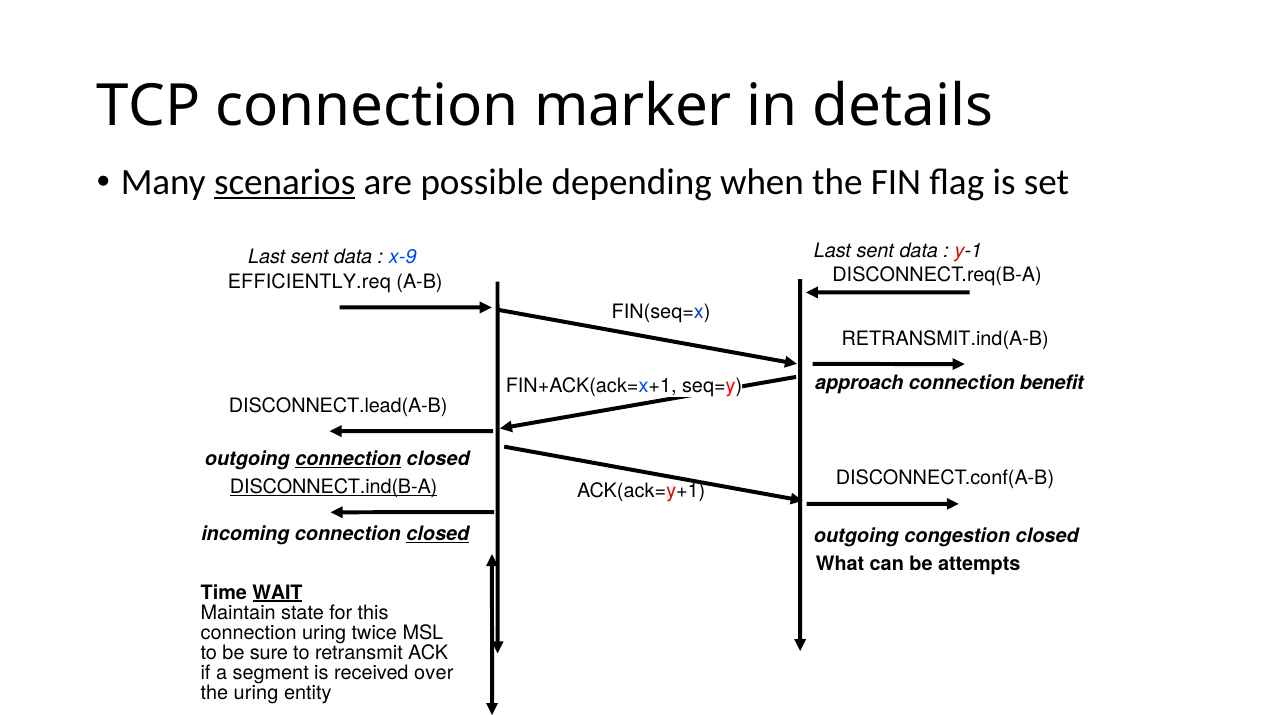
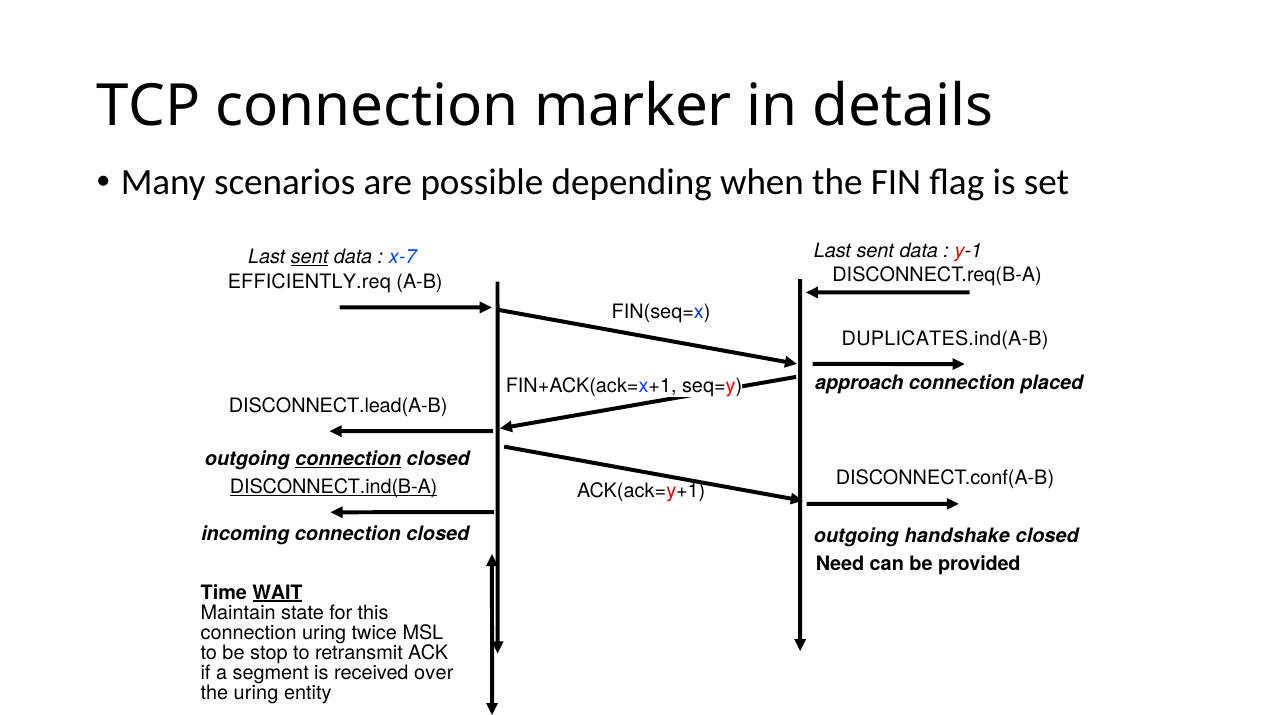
scenarios underline: present -> none
sent at (310, 257) underline: none -> present
x-9: x-9 -> x-7
RETRANSMIT.ind(A-B: RETRANSMIT.ind(A-B -> DUPLICATES.ind(A-B
benefit: benefit -> placed
closed at (438, 534) underline: present -> none
congestion: congestion -> handshake
What: What -> Need
attempts: attempts -> provided
sure: sure -> stop
